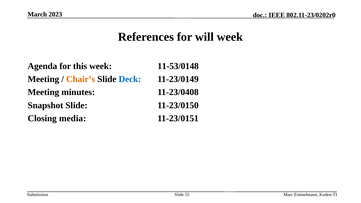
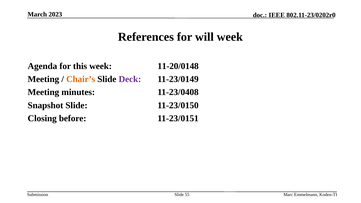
11-53/0148: 11-53/0148 -> 11-20/0148
Deck colour: blue -> purple
media: media -> before
